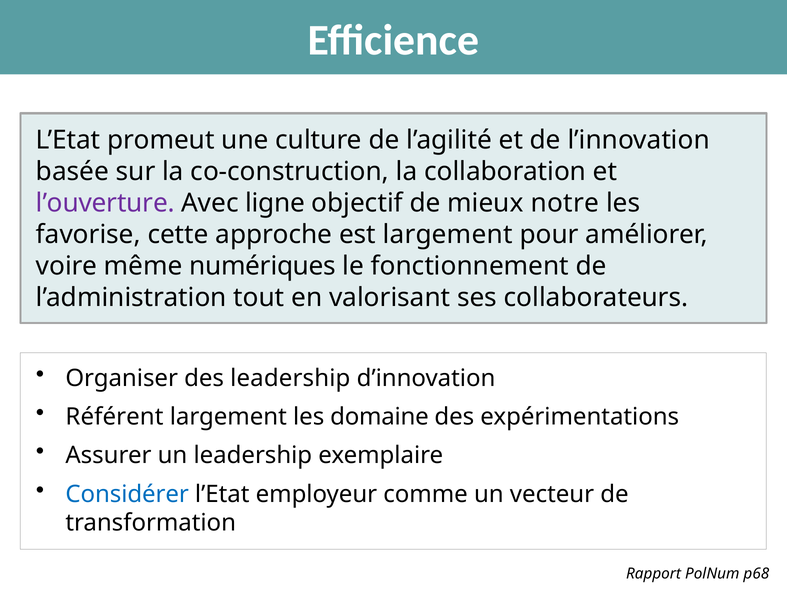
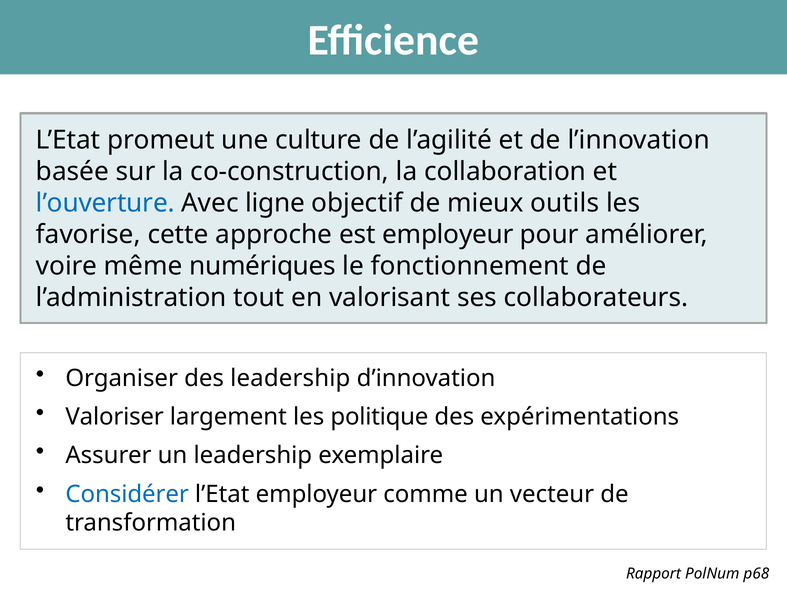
l’ouverture colour: purple -> blue
notre: notre -> outils
est largement: largement -> employeur
Référent: Référent -> Valoriser
domaine: domaine -> politique
